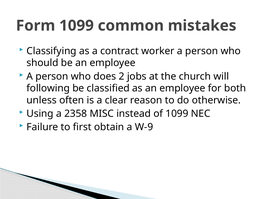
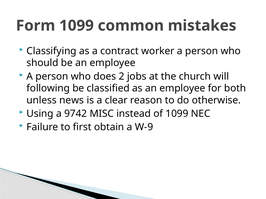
often: often -> news
2358: 2358 -> 9742
